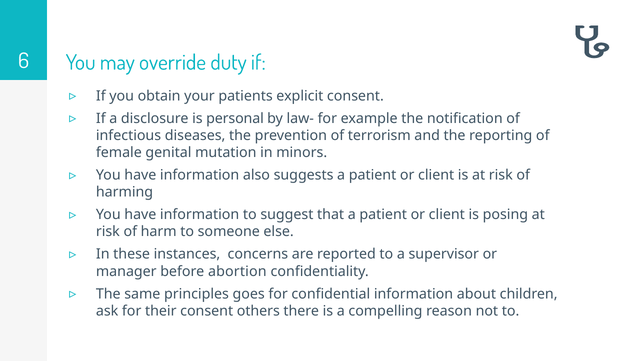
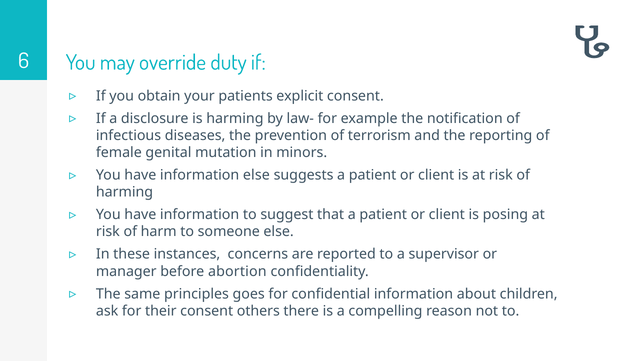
is personal: personal -> harming
information also: also -> else
